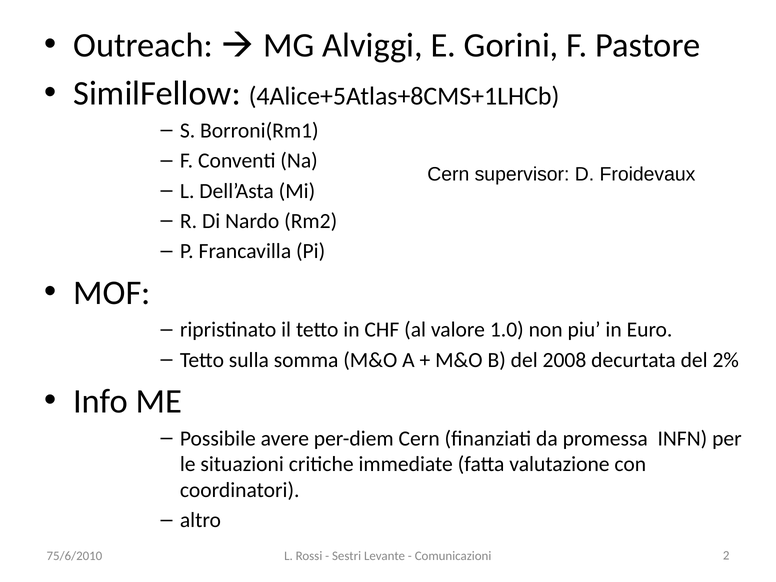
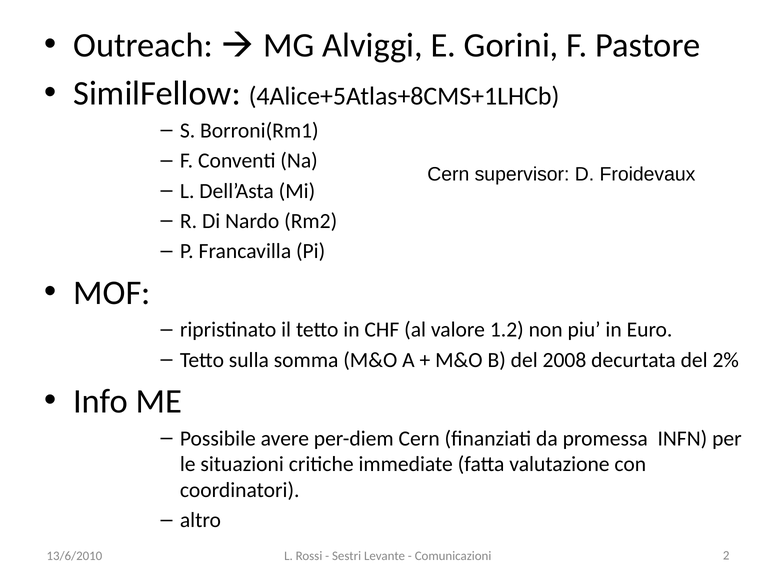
1.0: 1.0 -> 1.2
75/6/2010: 75/6/2010 -> 13/6/2010
